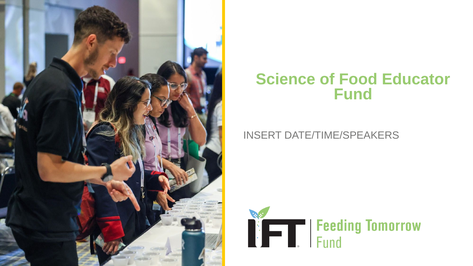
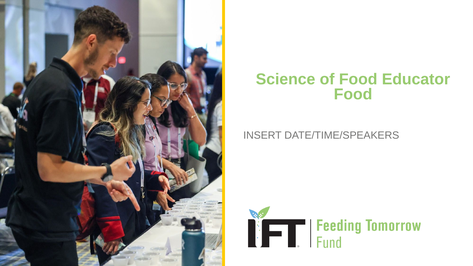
Fund at (353, 94): Fund -> Food
